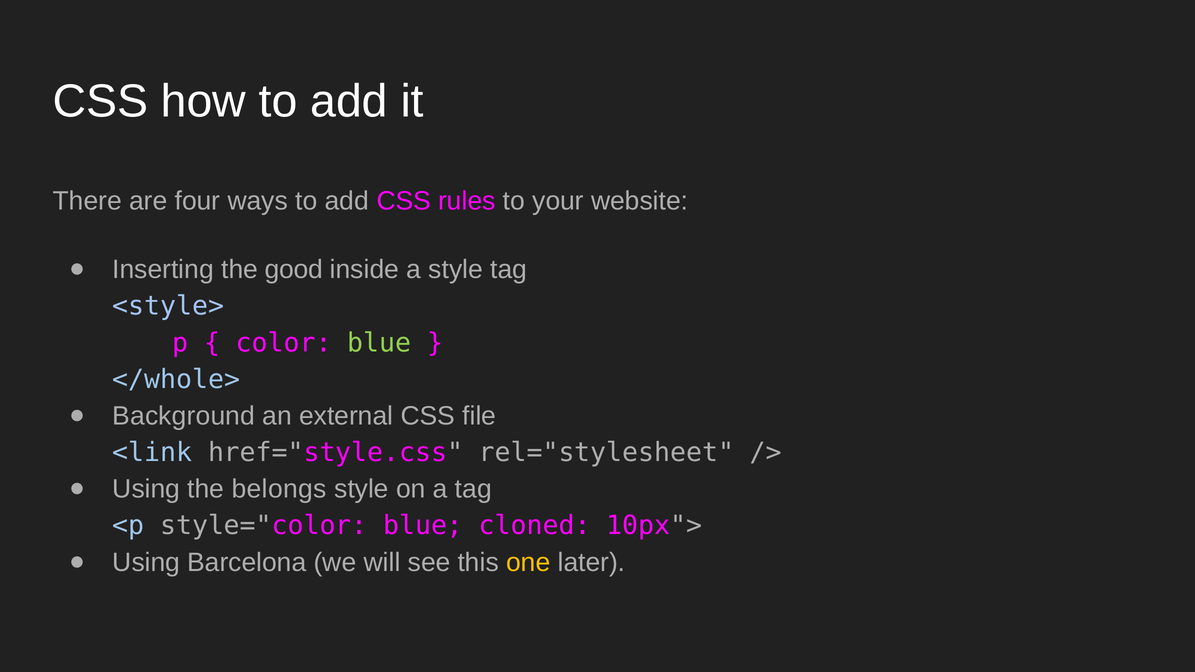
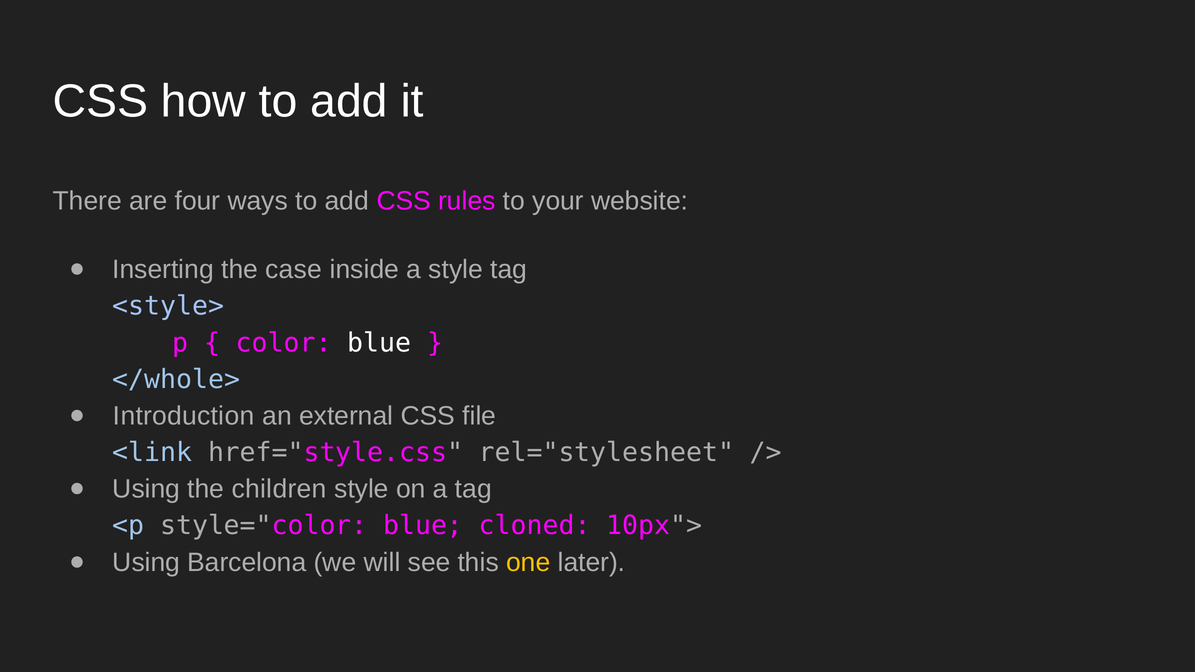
good: good -> case
blue at (379, 343) colour: light green -> white
Background: Background -> Introduction
belongs: belongs -> children
